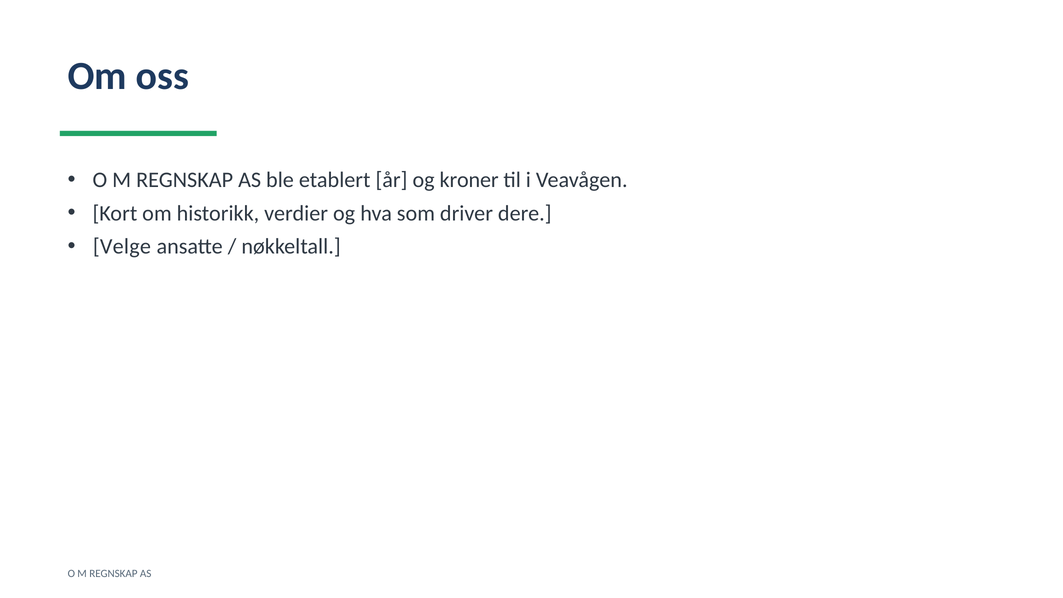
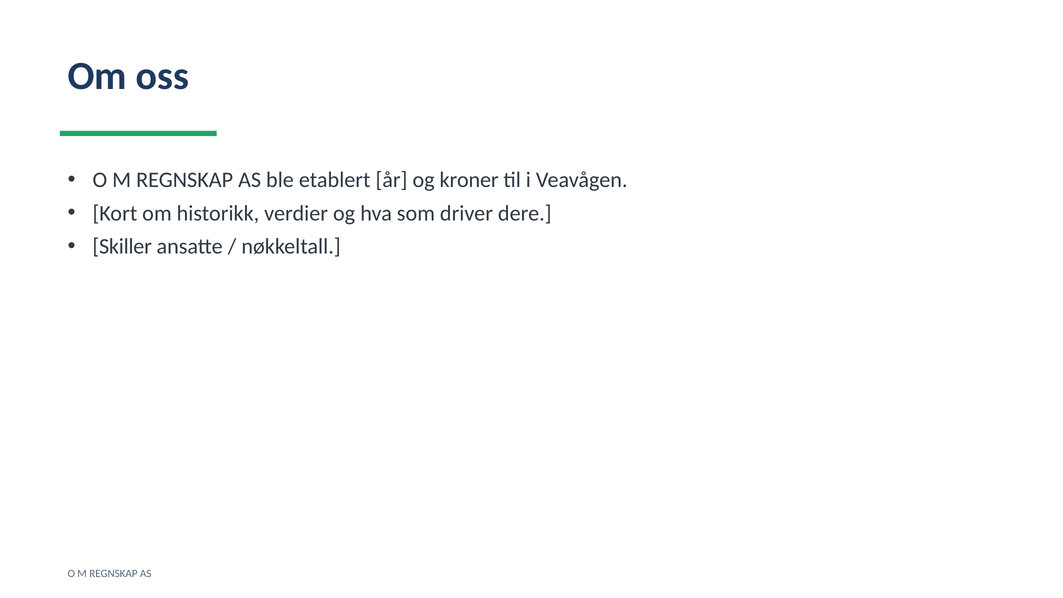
Velge: Velge -> Skiller
